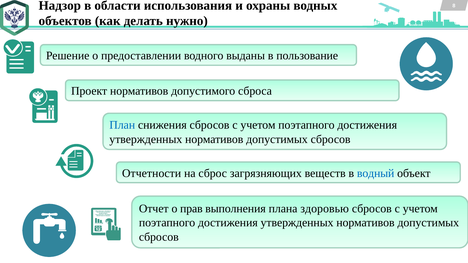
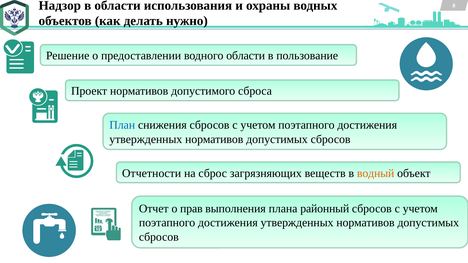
водного выданы: выданы -> области
водный colour: blue -> orange
здоровью: здоровью -> районный
